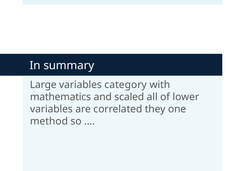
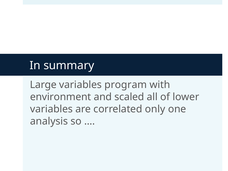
category: category -> program
mathematics: mathematics -> environment
they: they -> only
method: method -> analysis
